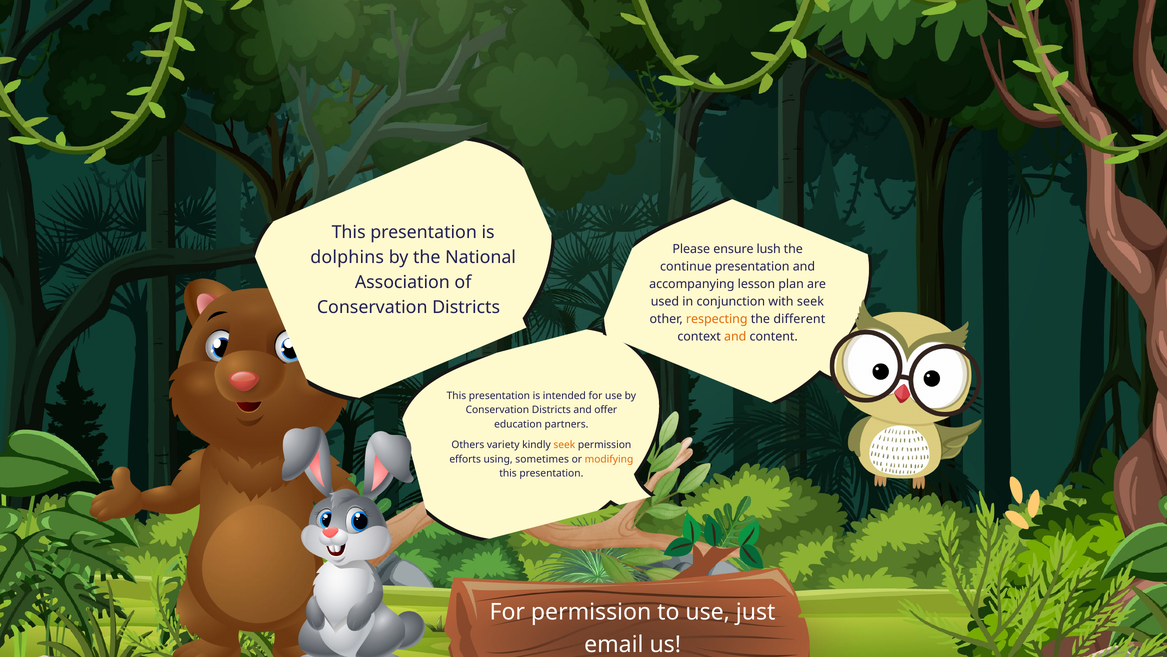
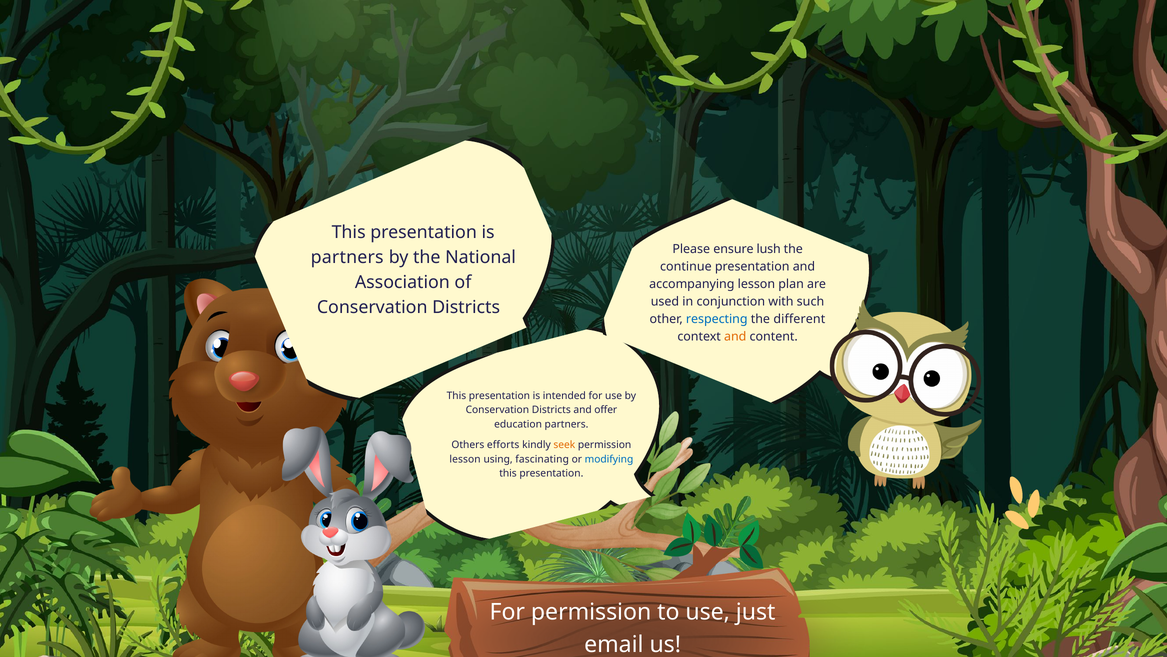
dolphins at (347, 257): dolphins -> partners
with seek: seek -> such
respecting colour: orange -> blue
variety: variety -> efforts
efforts at (465, 459): efforts -> lesson
sometimes: sometimes -> fascinating
modifying colour: orange -> blue
